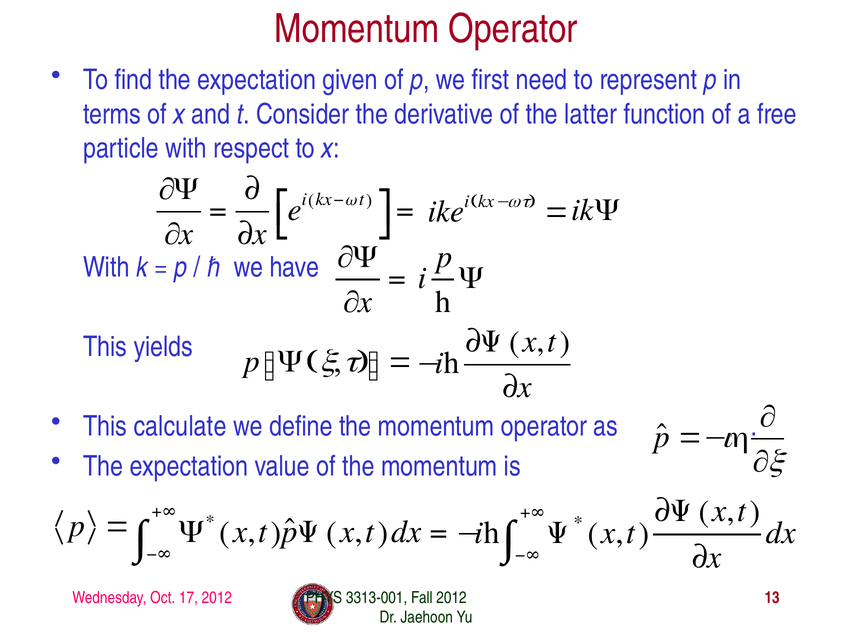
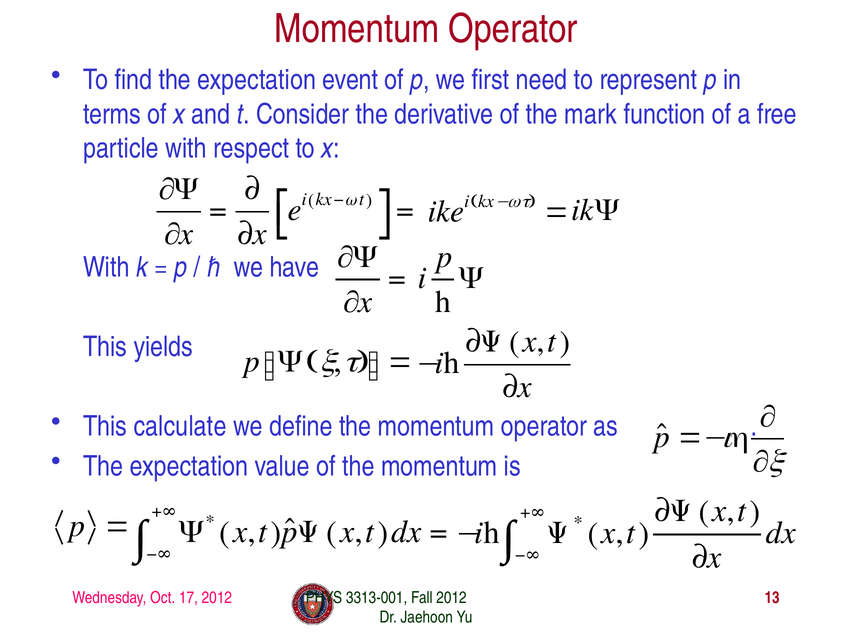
given: given -> event
latter: latter -> mark
